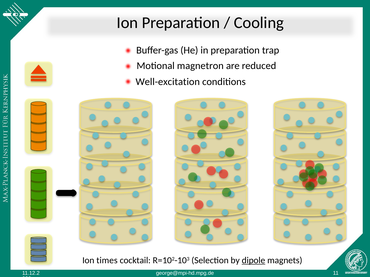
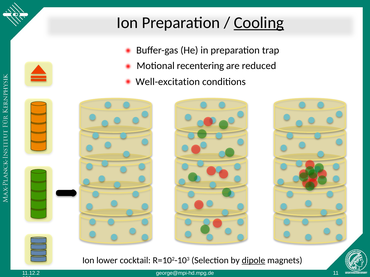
Cooling underline: none -> present
magnetron: magnetron -> recentering
times: times -> lower
